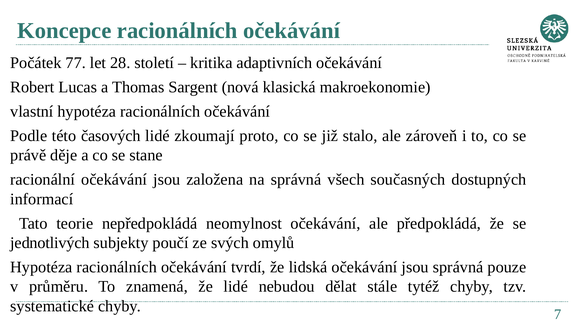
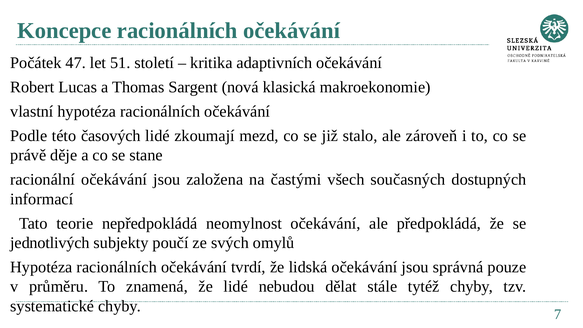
77: 77 -> 47
28: 28 -> 51
proto: proto -> mezd
na správná: správná -> častými
